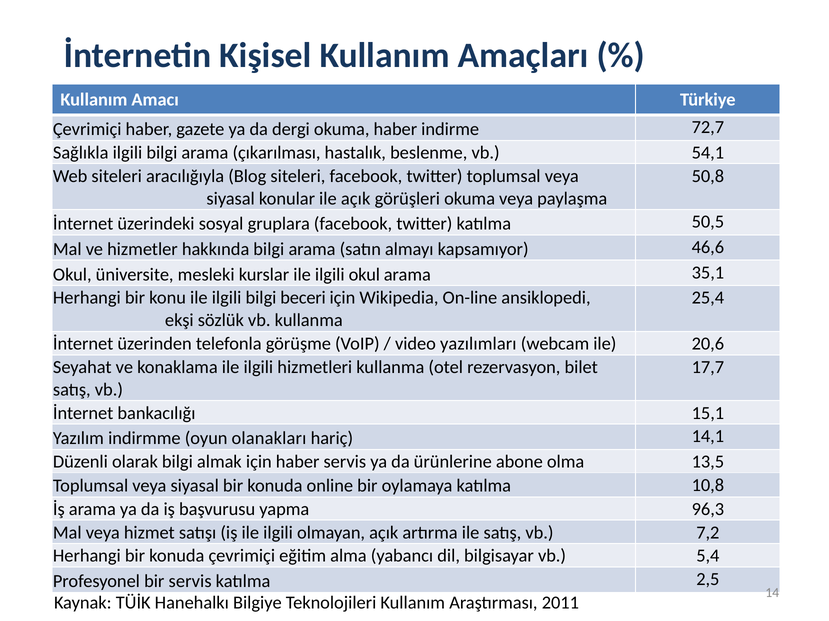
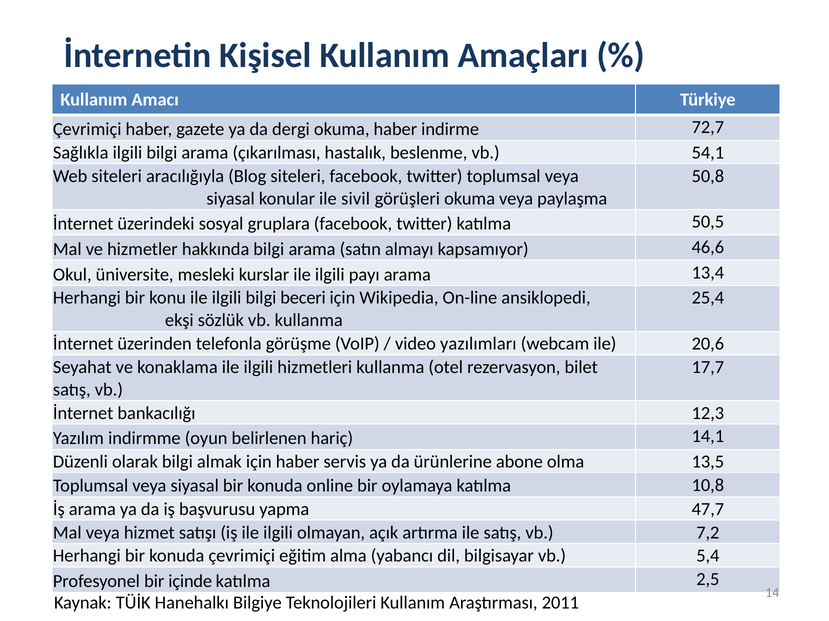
ile açık: açık -> sivil
ilgili okul: okul -> payı
35,1: 35,1 -> 13,4
15,1: 15,1 -> 12,3
olanakları: olanakları -> belirlenen
96,3: 96,3 -> 47,7
bir servis: servis -> içinde
